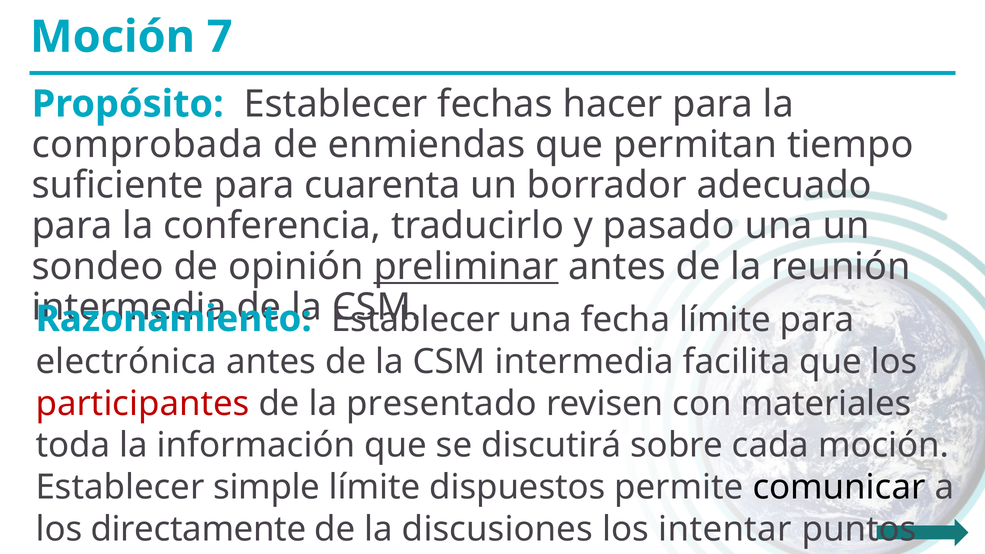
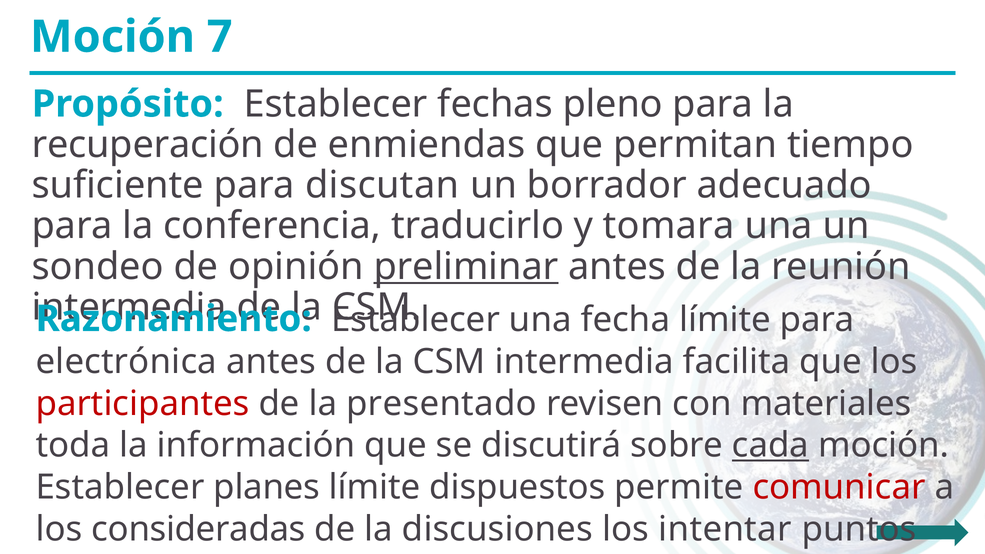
hacer: hacer -> pleno
comprobada: comprobada -> recuperación
cuarenta: cuarenta -> discutan
pasado: pasado -> tomara
cada underline: none -> present
simple: simple -> planes
comunicar colour: black -> red
directamente: directamente -> consideradas
